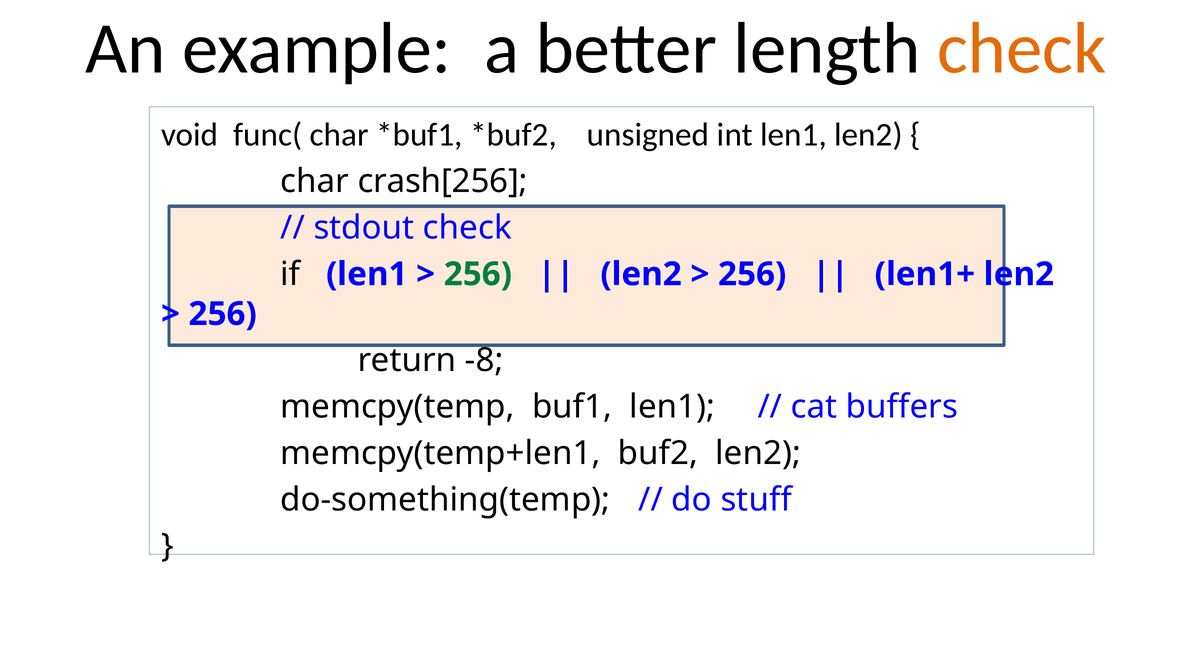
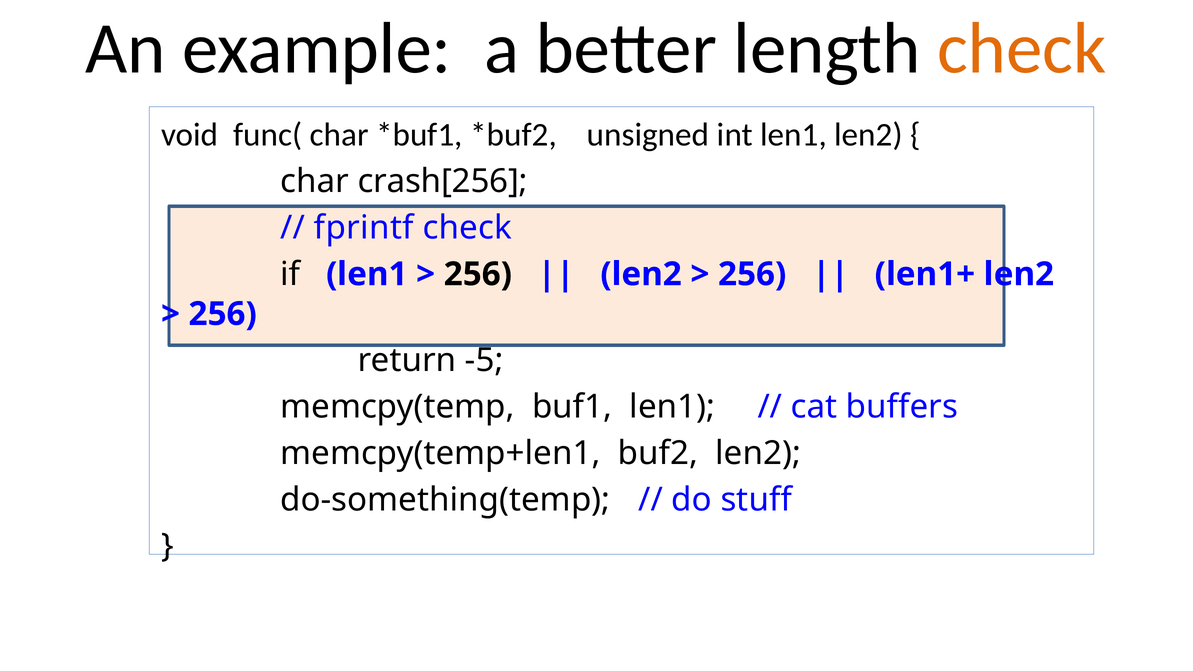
stdout: stdout -> fprintf
256 at (478, 274) colour: green -> black
-8: -8 -> -5
